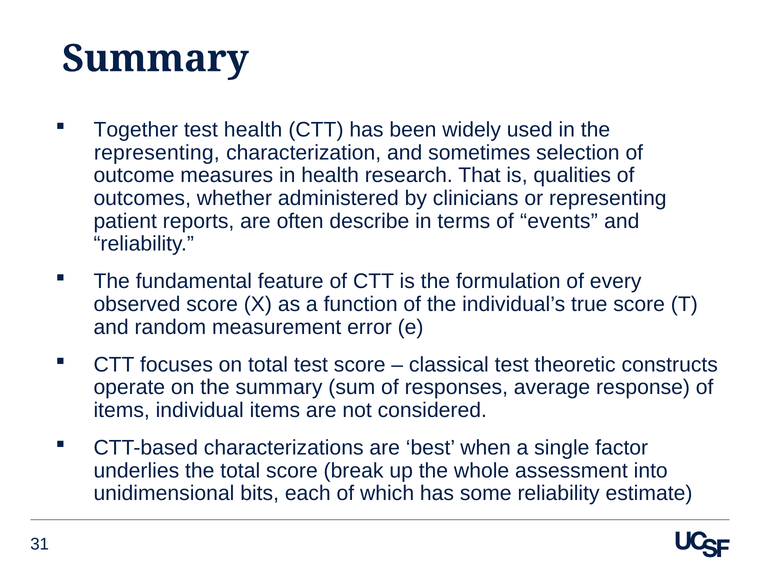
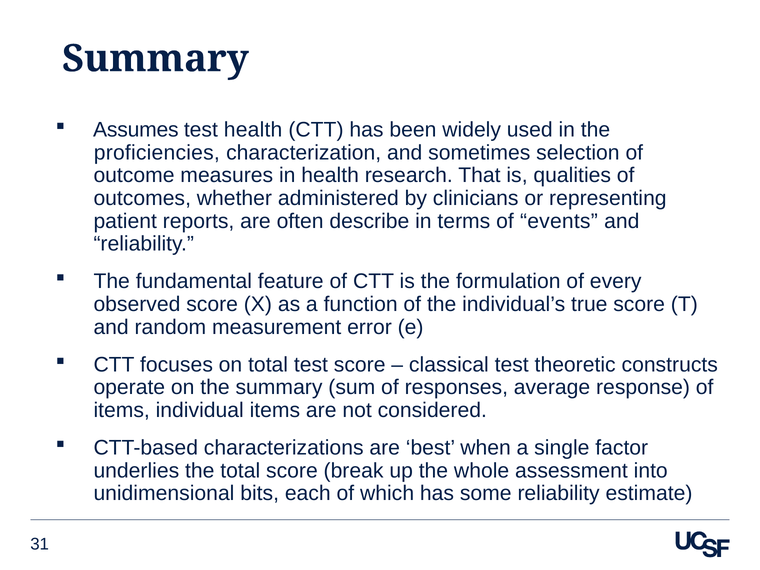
Together: Together -> Assumes
representing at (157, 153): representing -> proficiencies
